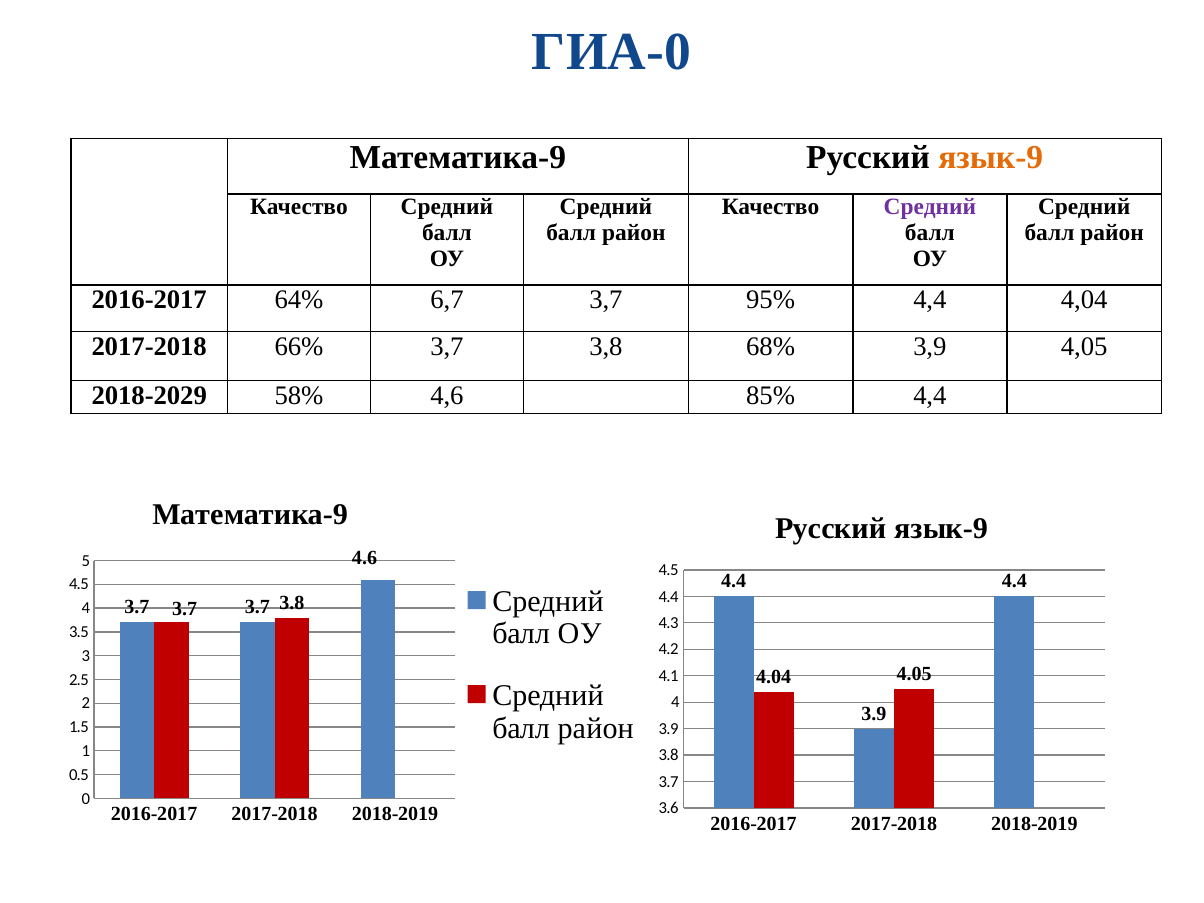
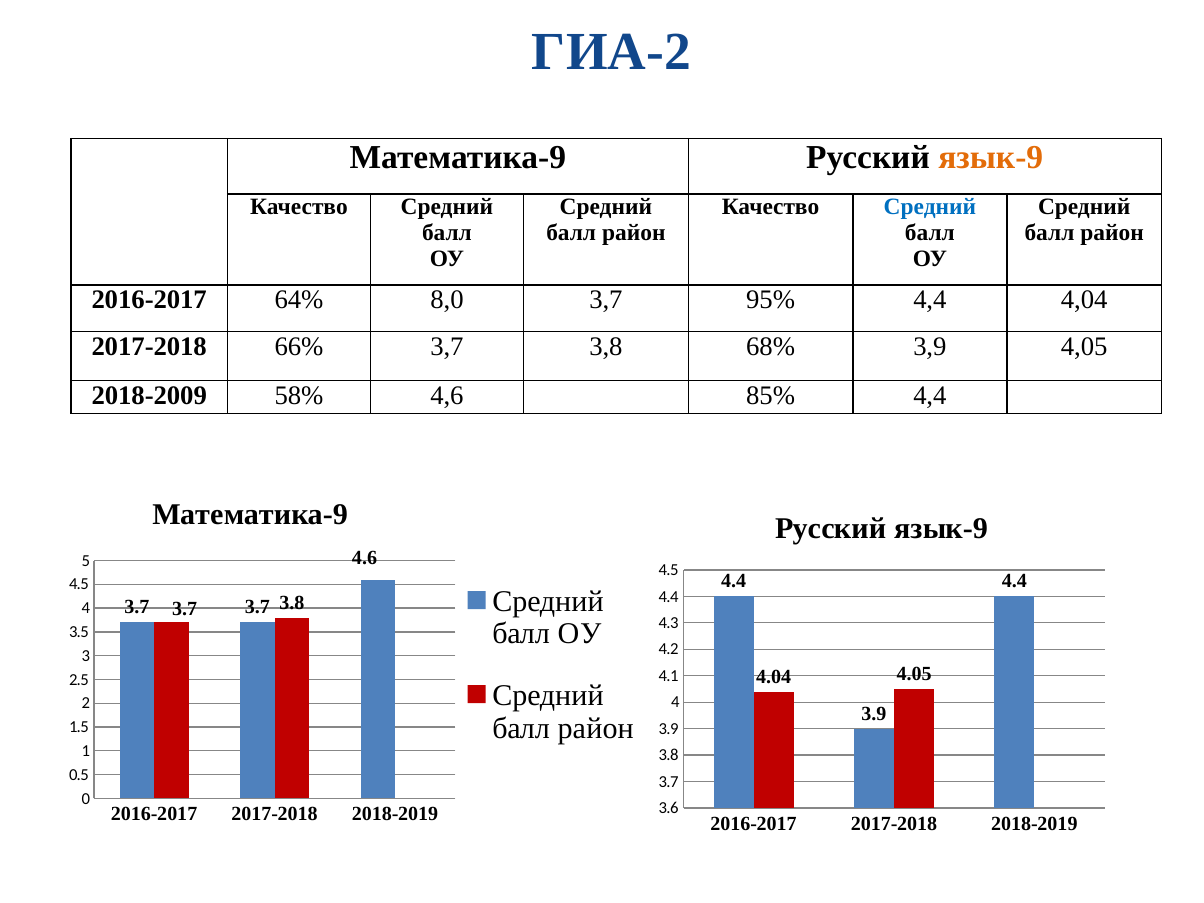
ГИА-0: ГИА-0 -> ГИА-2
Средний at (930, 207) colour: purple -> blue
6,7: 6,7 -> 8,0
2018-2029: 2018-2029 -> 2018-2009
